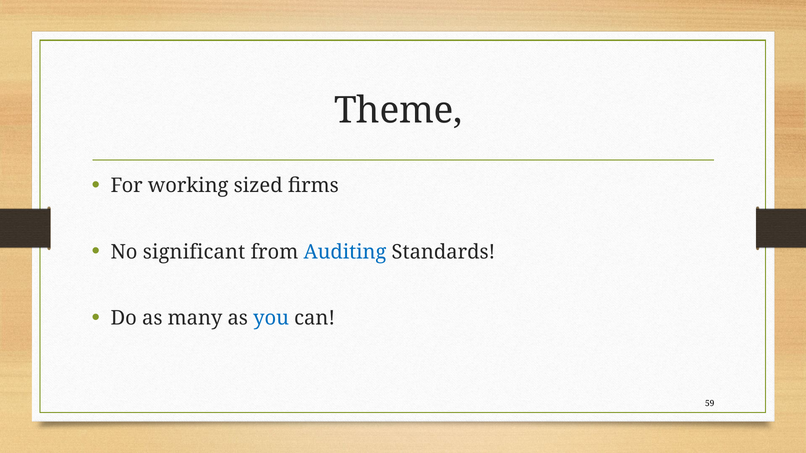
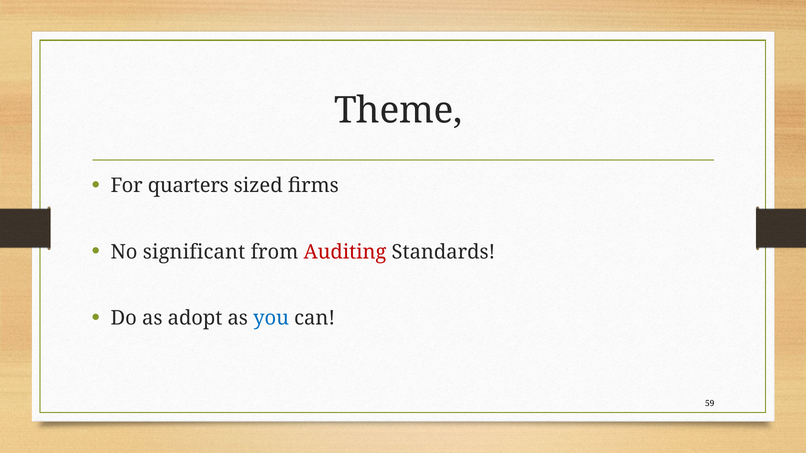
working: working -> quarters
Auditing colour: blue -> red
many: many -> adopt
